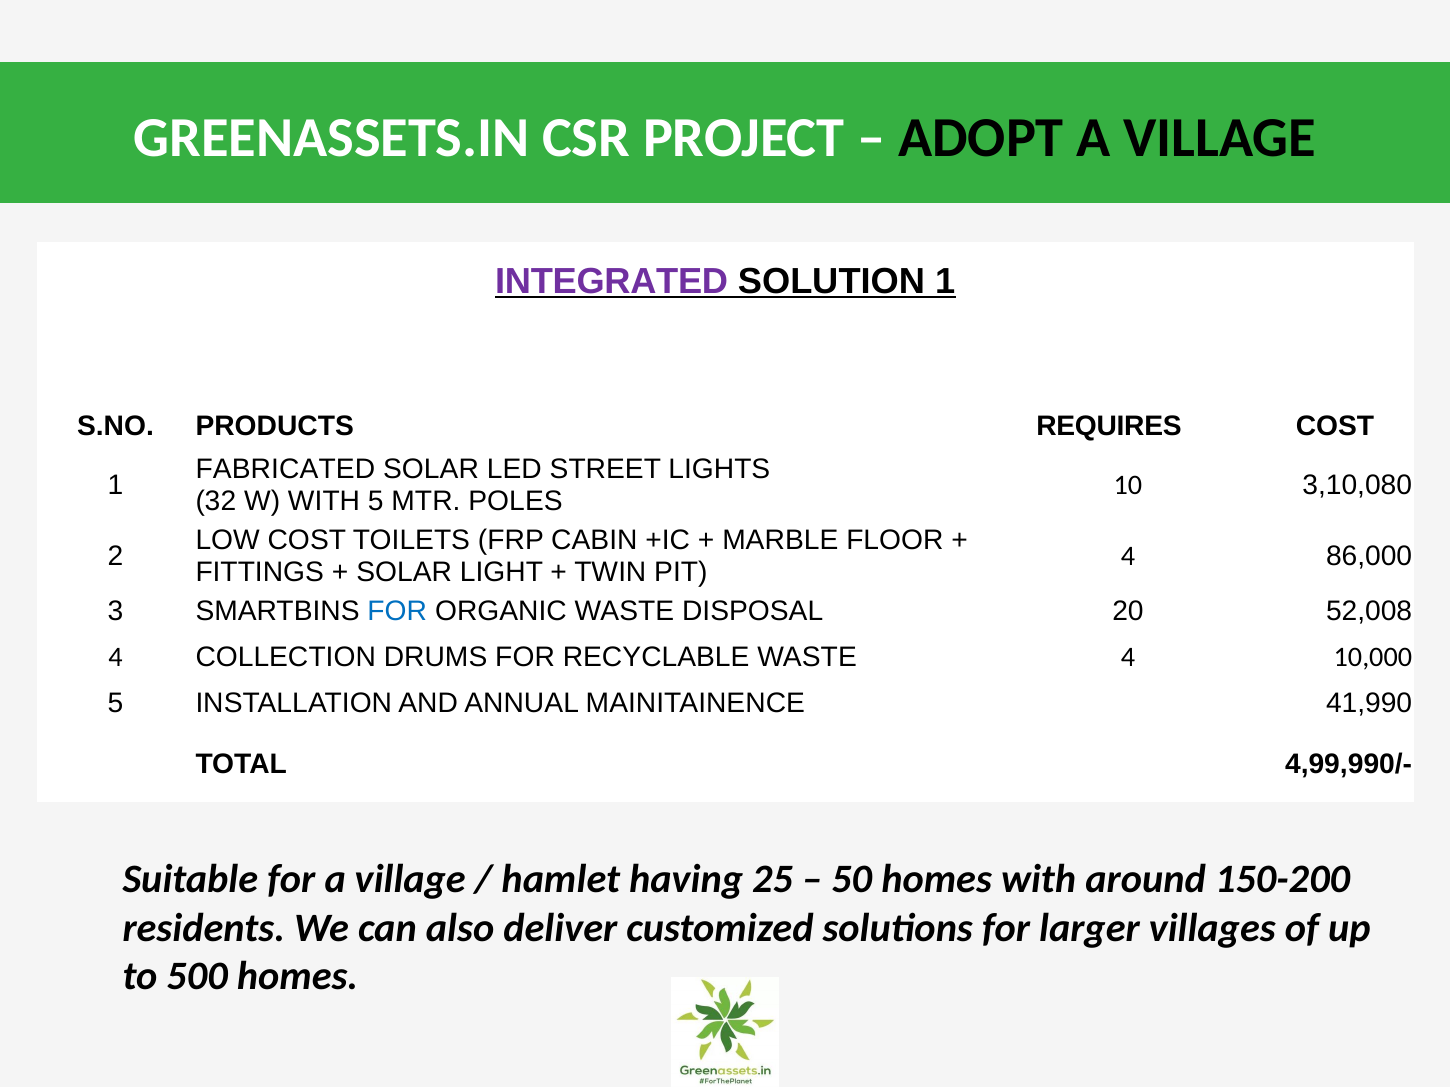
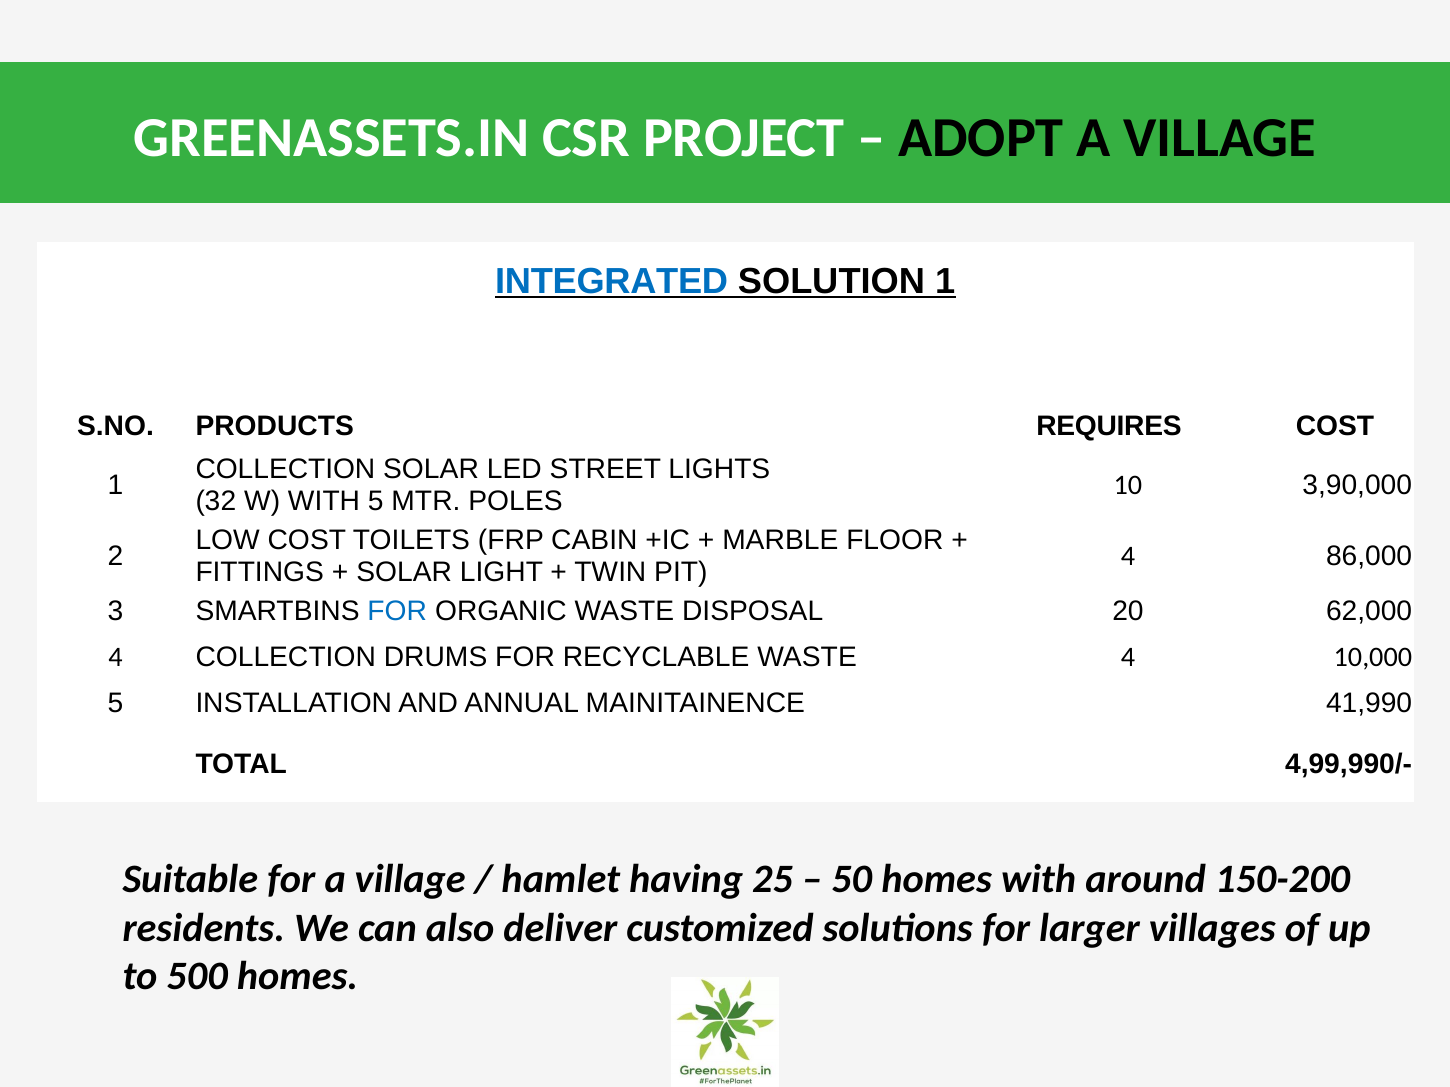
INTEGRATED colour: purple -> blue
FABRICATED at (285, 470): FABRICATED -> COLLECTION
3,10,080: 3,10,080 -> 3,90,000
52,008: 52,008 -> 62,000
